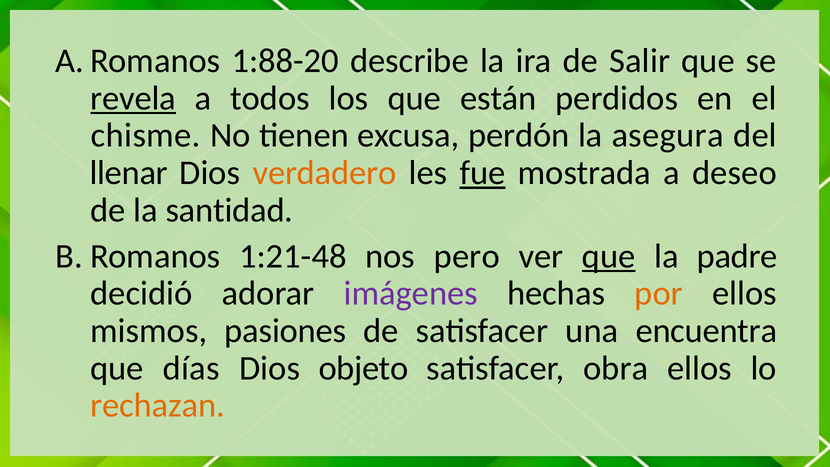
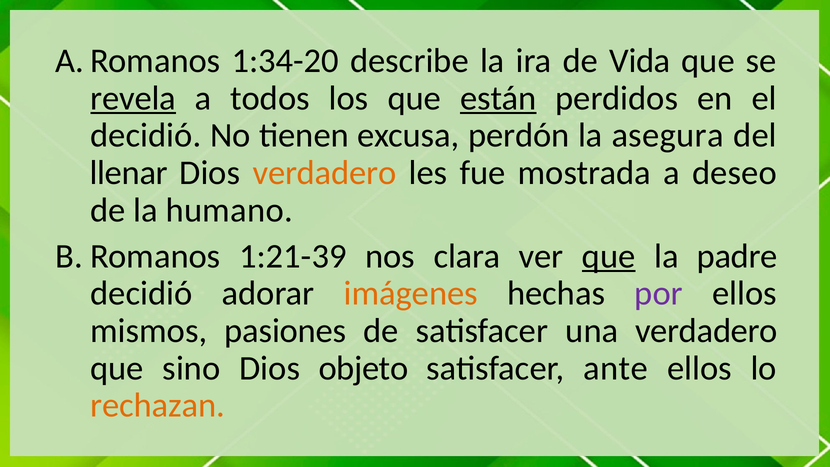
1:88-20: 1:88-20 -> 1:34-20
Salir: Salir -> Vida
están underline: none -> present
chisme at (146, 136): chisme -> decidió
fue underline: present -> none
santidad: santidad -> humano
1:21-48: 1:21-48 -> 1:21-39
pero: pero -> clara
imágenes colour: purple -> orange
por colour: orange -> purple
una encuentra: encuentra -> verdadero
días: días -> sino
obra: obra -> ante
